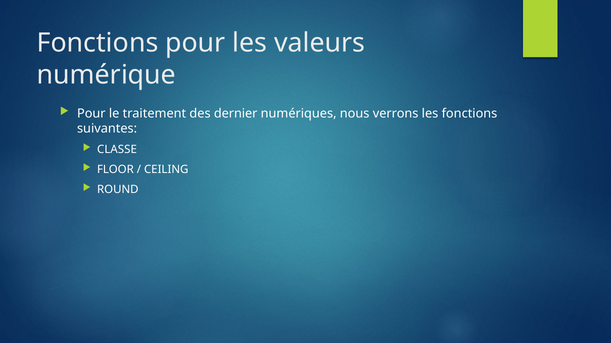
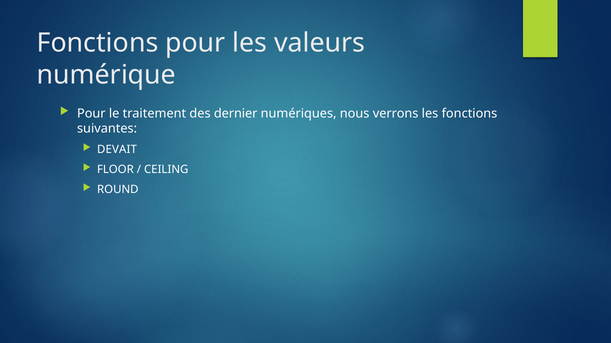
CLASSE: CLASSE -> DEVAIT
